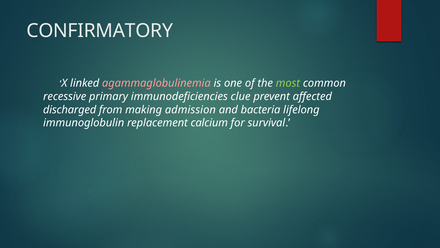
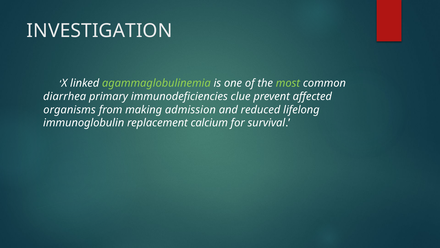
CONFIRMATORY: CONFIRMATORY -> INVESTIGATION
agammaglobulinemia colour: pink -> light green
recessive: recessive -> diarrhea
discharged: discharged -> organisms
bacteria: bacteria -> reduced
